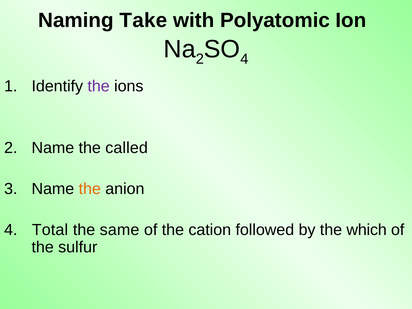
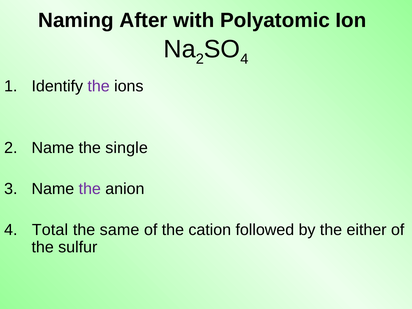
Take: Take -> After
called: called -> single
the at (90, 189) colour: orange -> purple
which: which -> either
